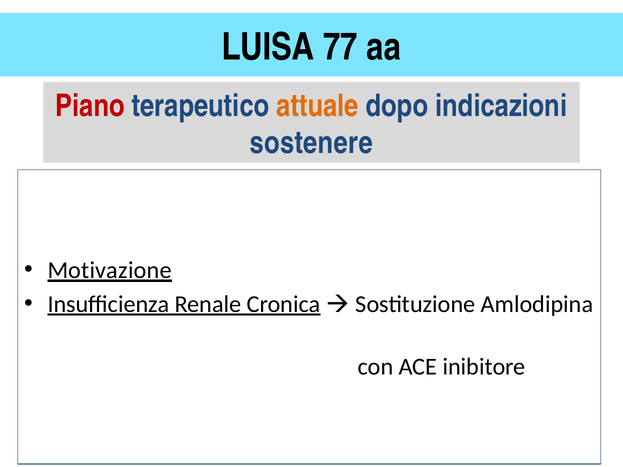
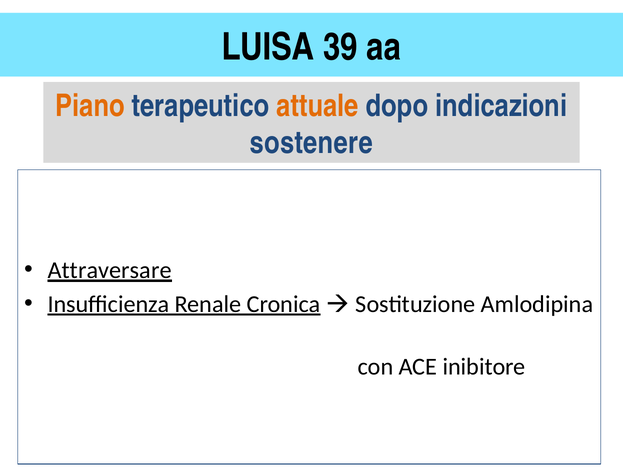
77: 77 -> 39
Piano colour: red -> orange
Motivazione: Motivazione -> Attraversare
